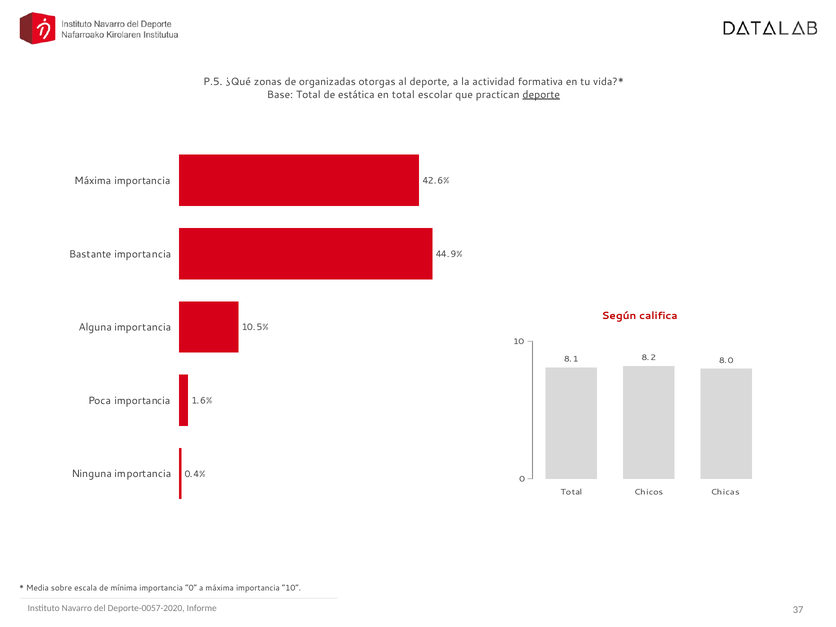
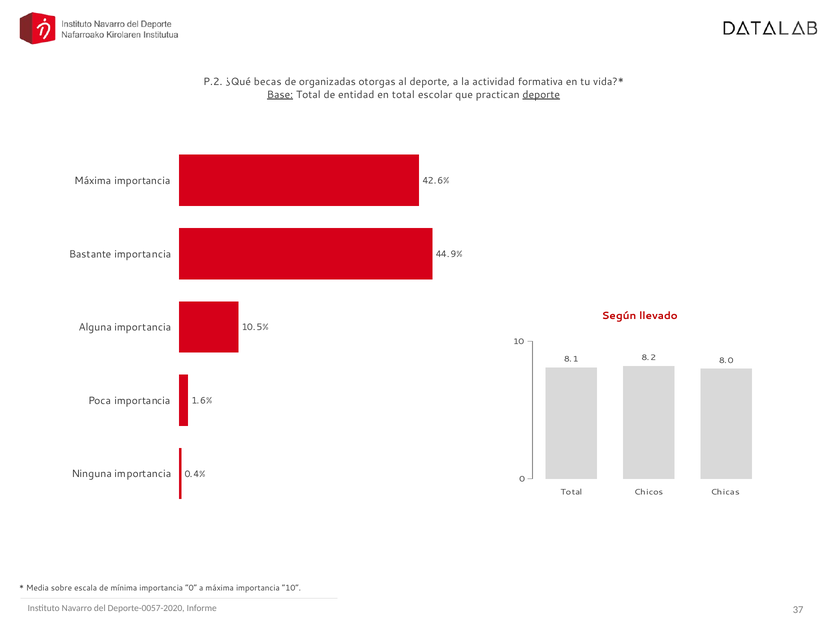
P.5: P.5 -> P.2
zonas: zonas -> becas
Base underline: none -> present
estática: estática -> entidad
califica: califica -> llevado
